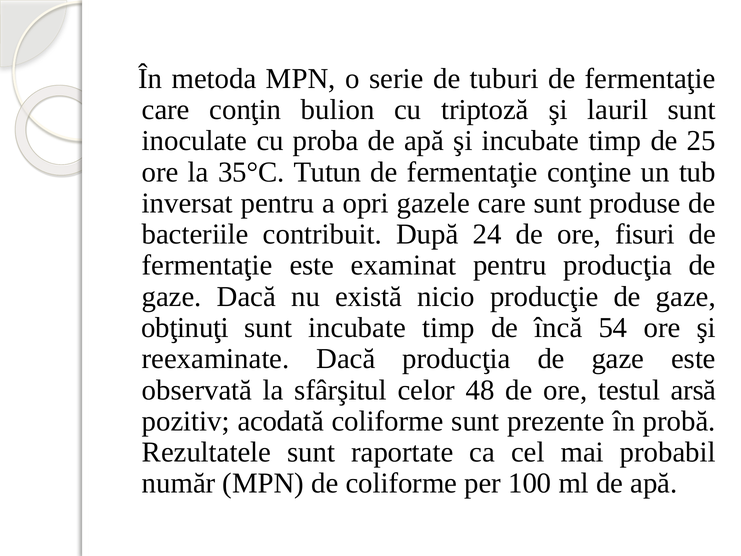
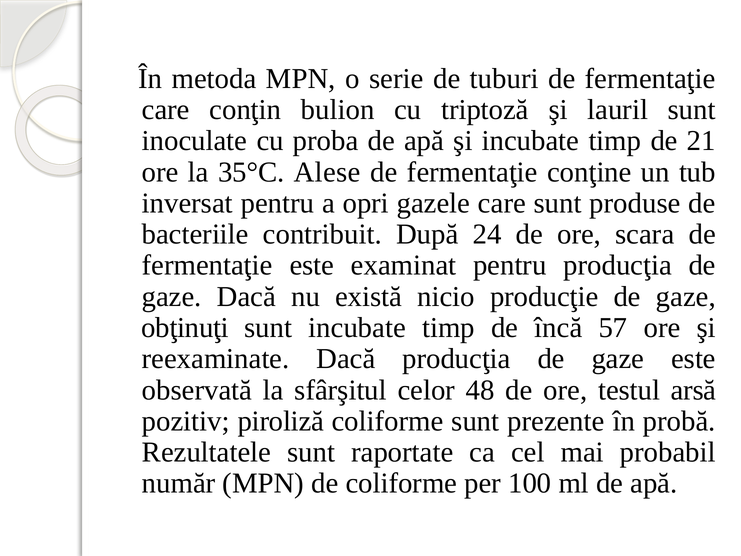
25: 25 -> 21
Tutun: Tutun -> Alese
fisuri: fisuri -> scara
54: 54 -> 57
acodată: acodată -> piroliză
